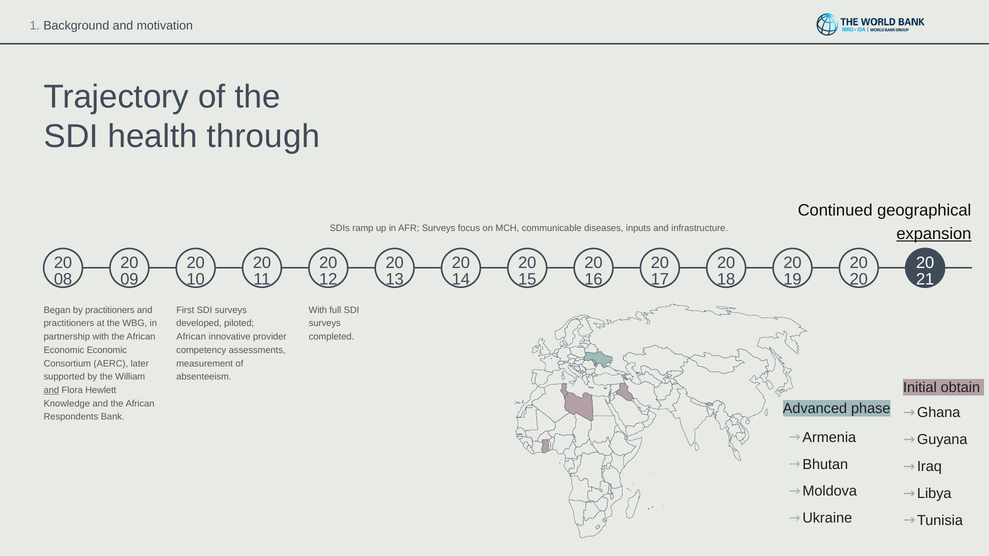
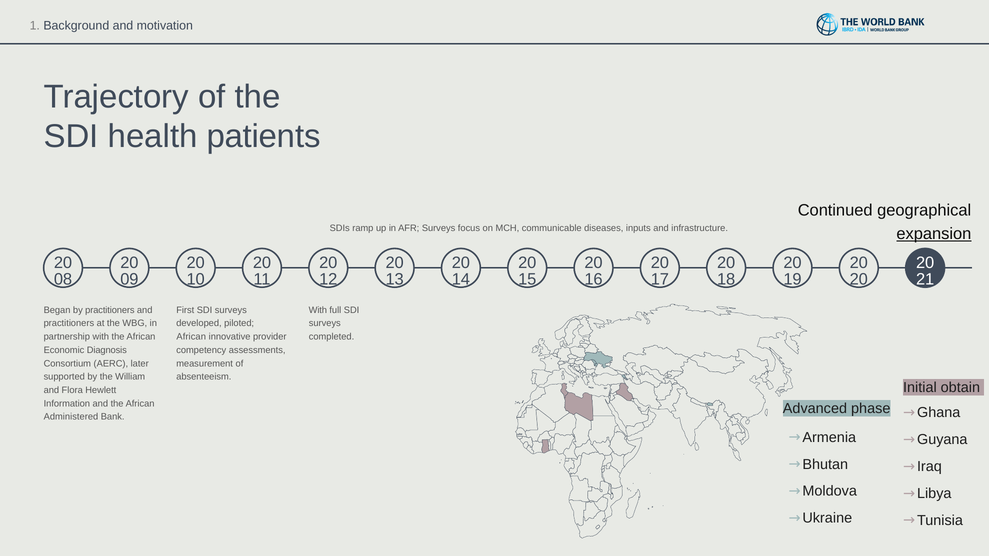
through: through -> patients
Economic Economic: Economic -> Diagnosis
and at (51, 390) underline: present -> none
Knowledge: Knowledge -> Information
Respondents: Respondents -> Administered
